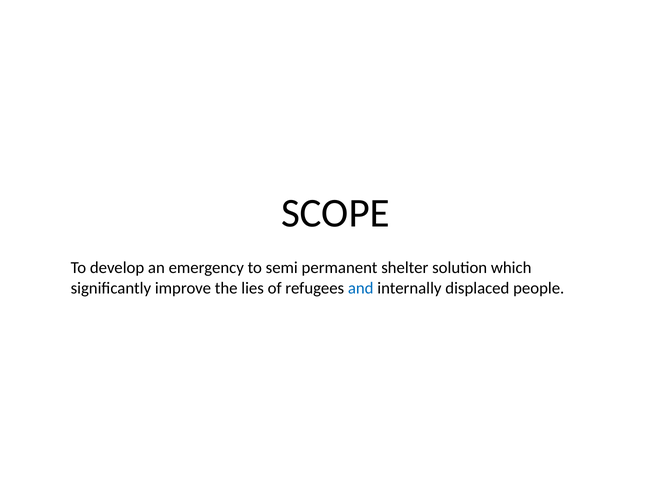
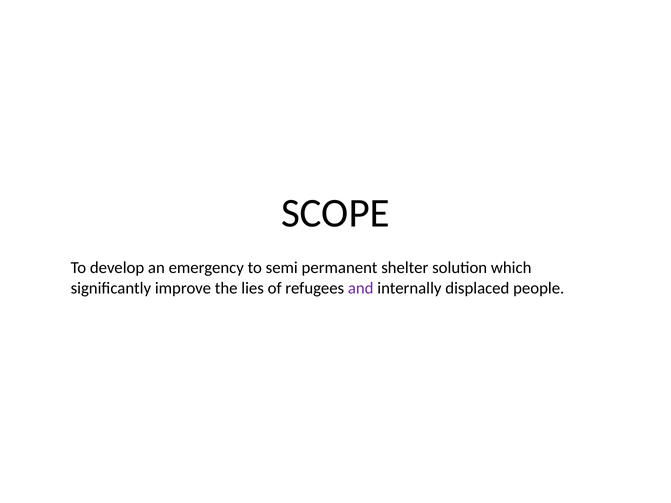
and colour: blue -> purple
